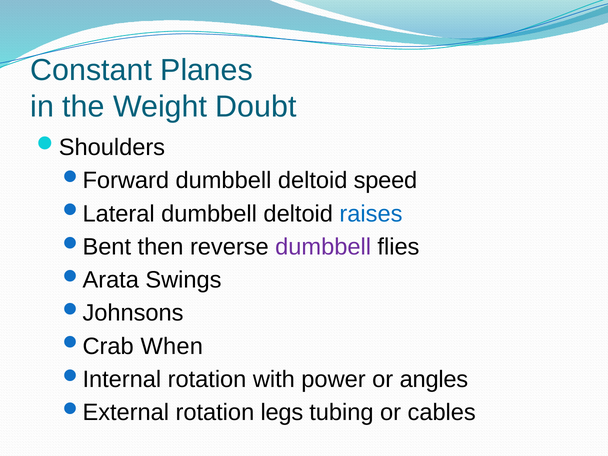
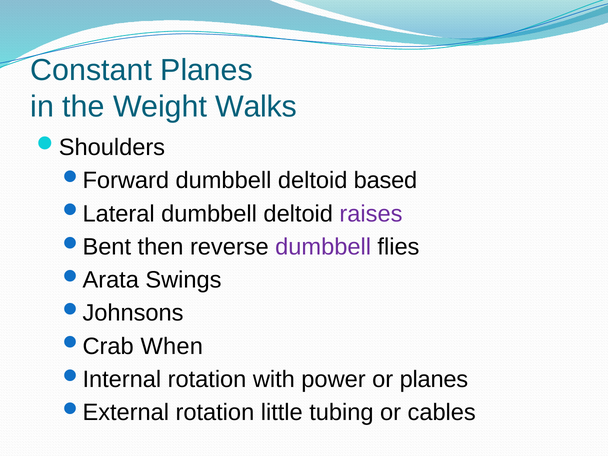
Doubt: Doubt -> Walks
speed: speed -> based
raises colour: blue -> purple
or angles: angles -> planes
legs: legs -> little
